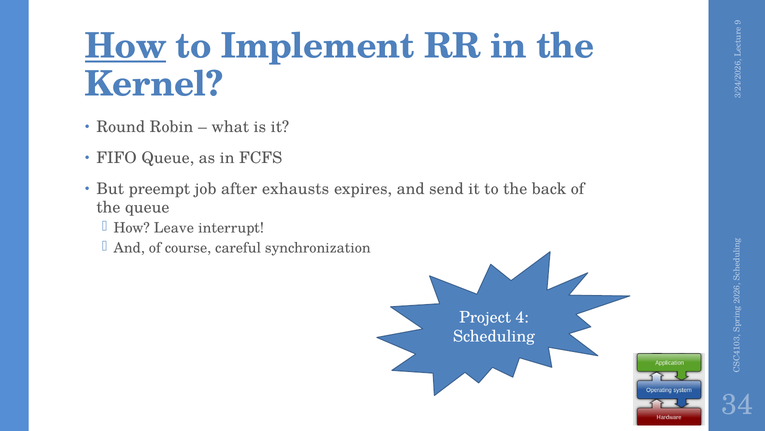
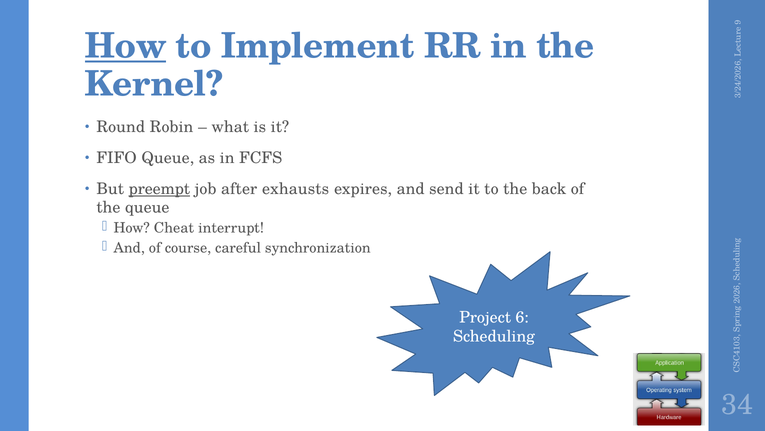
preempt underline: none -> present
Leave: Leave -> Cheat
Project 4: 4 -> 6
